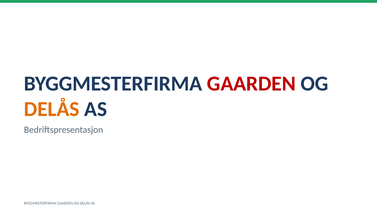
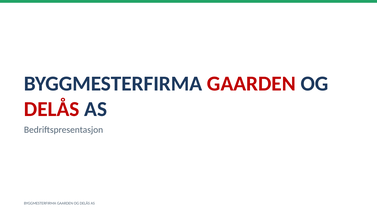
DELÅS at (52, 109) colour: orange -> red
